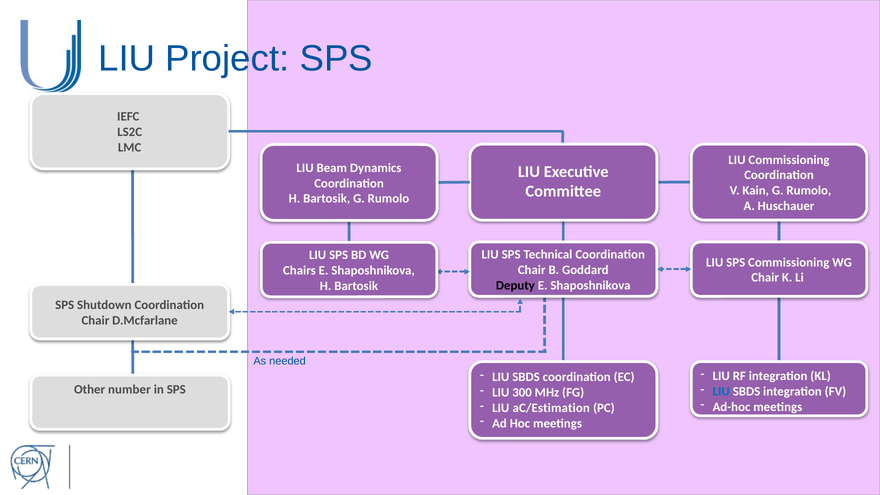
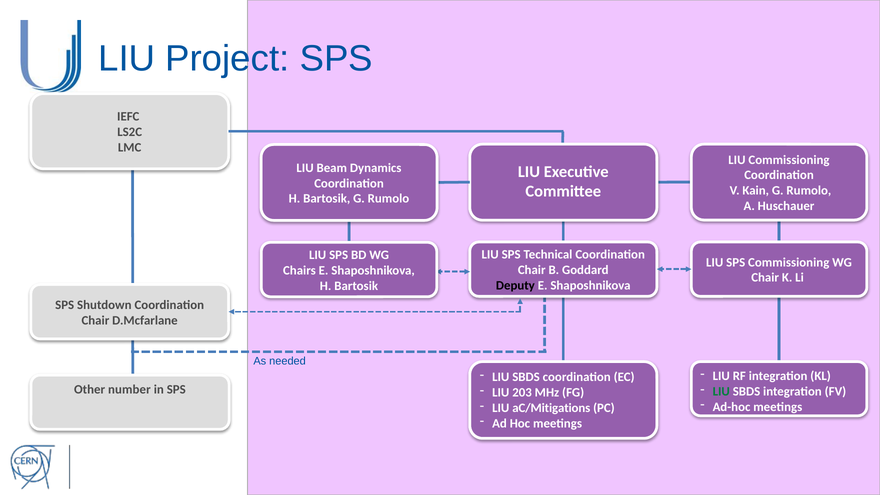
LIU at (721, 391) colour: blue -> green
300: 300 -> 203
aC/Estimation: aC/Estimation -> aC/Mitigations
